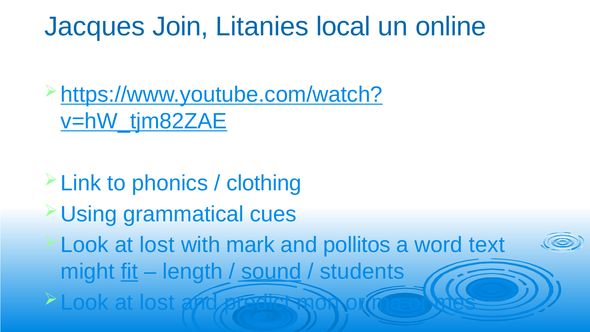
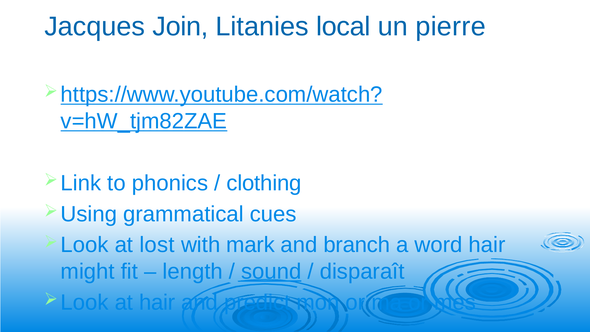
online: online -> pierre
pollitos: pollitos -> branch
word text: text -> hair
fit underline: present -> none
students: students -> disparaît
lost at (157, 302): lost -> hair
